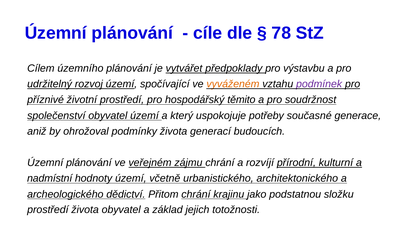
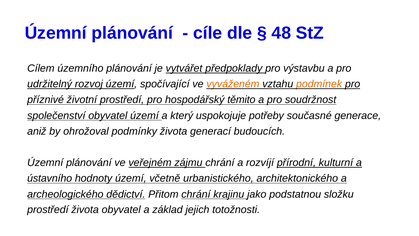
78: 78 -> 48
podmínek colour: purple -> orange
nadmístní: nadmístní -> ústavního
